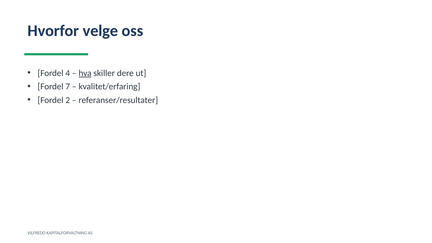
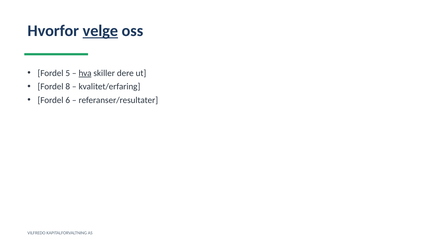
velge underline: none -> present
4: 4 -> 5
7: 7 -> 8
2: 2 -> 6
